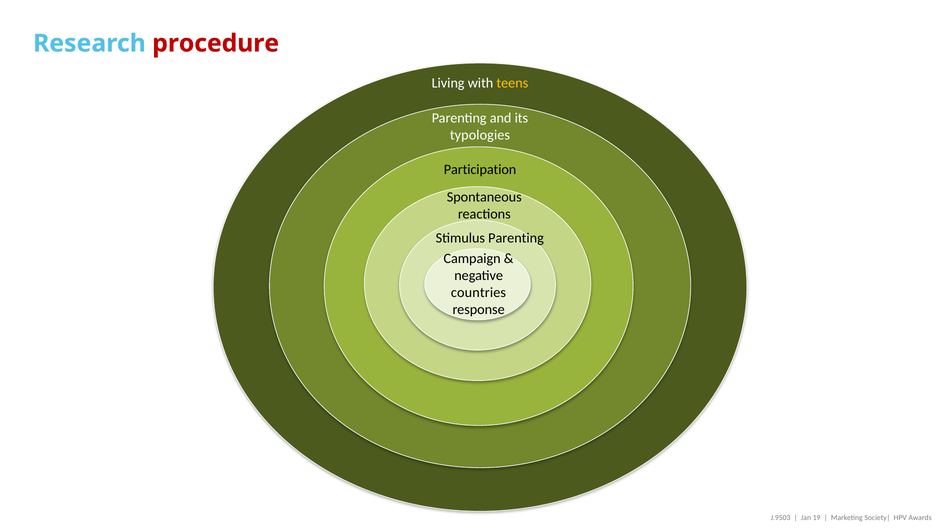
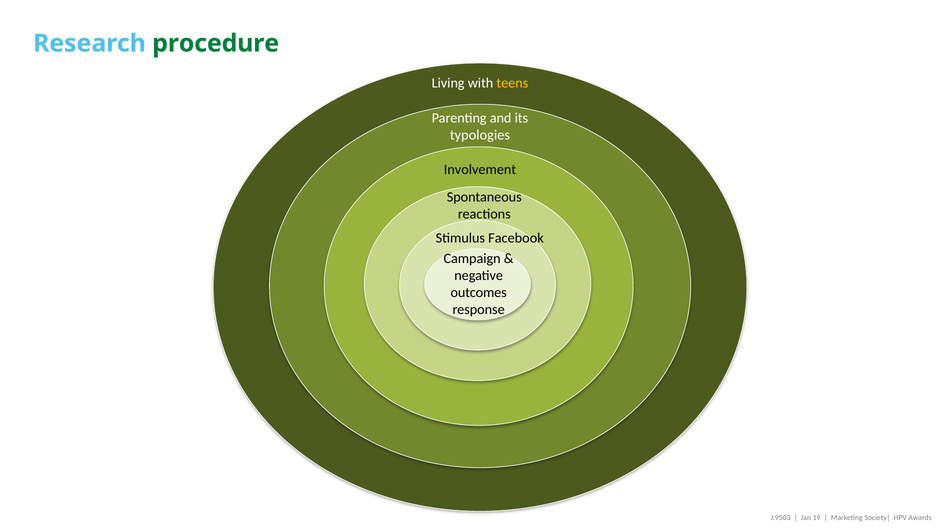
procedure colour: red -> green
Participation: Participation -> Involvement
Stimulus Parenting: Parenting -> Facebook
countries: countries -> outcomes
